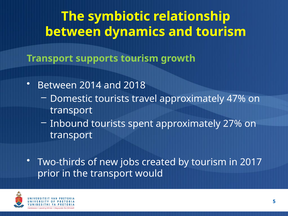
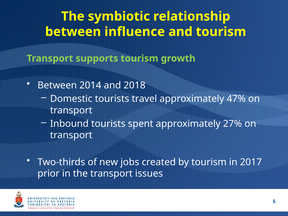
dynamics: dynamics -> influence
would: would -> issues
